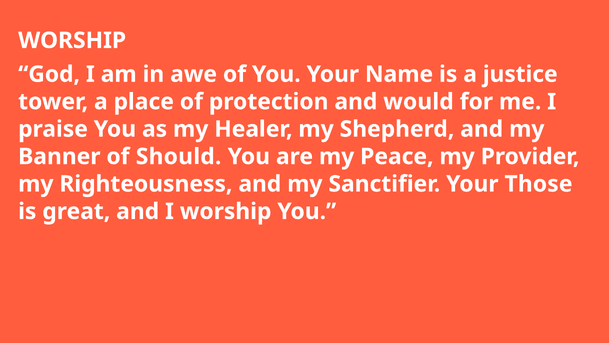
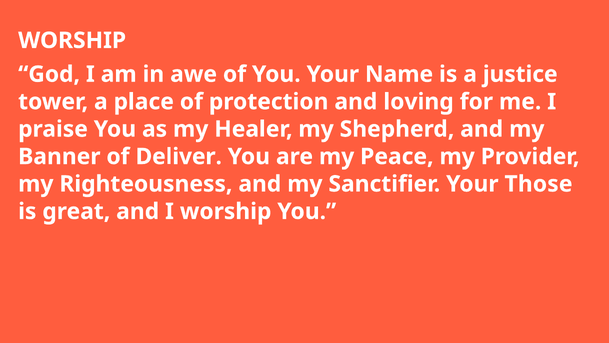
would: would -> loving
Should: Should -> Deliver
